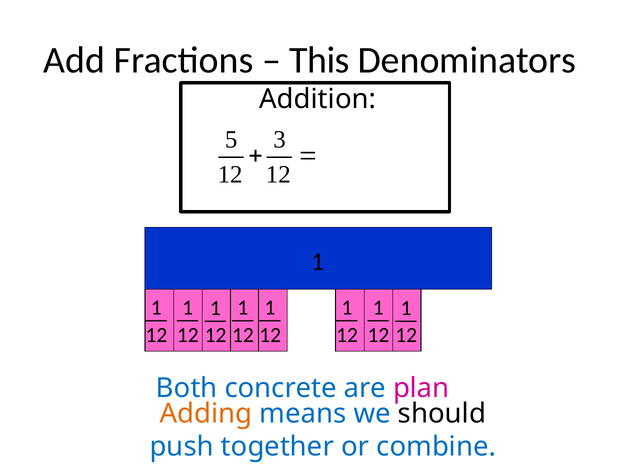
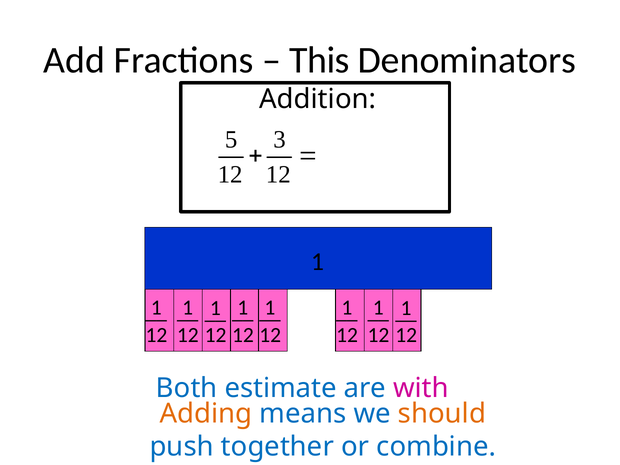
concrete: concrete -> estimate
plan: plan -> with
should colour: black -> orange
